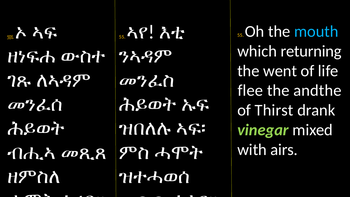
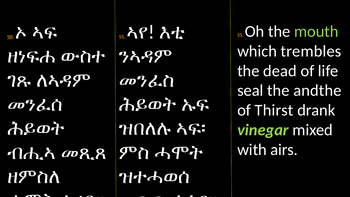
mouth colour: light blue -> light green
returning: returning -> trembles
went: went -> dead
flee: flee -> seal
